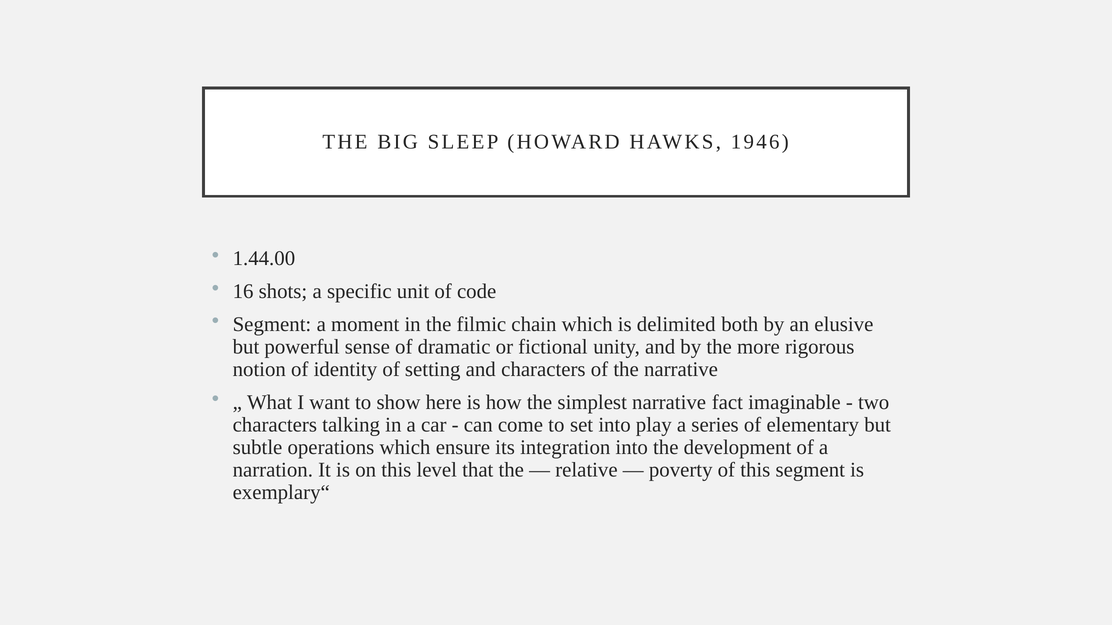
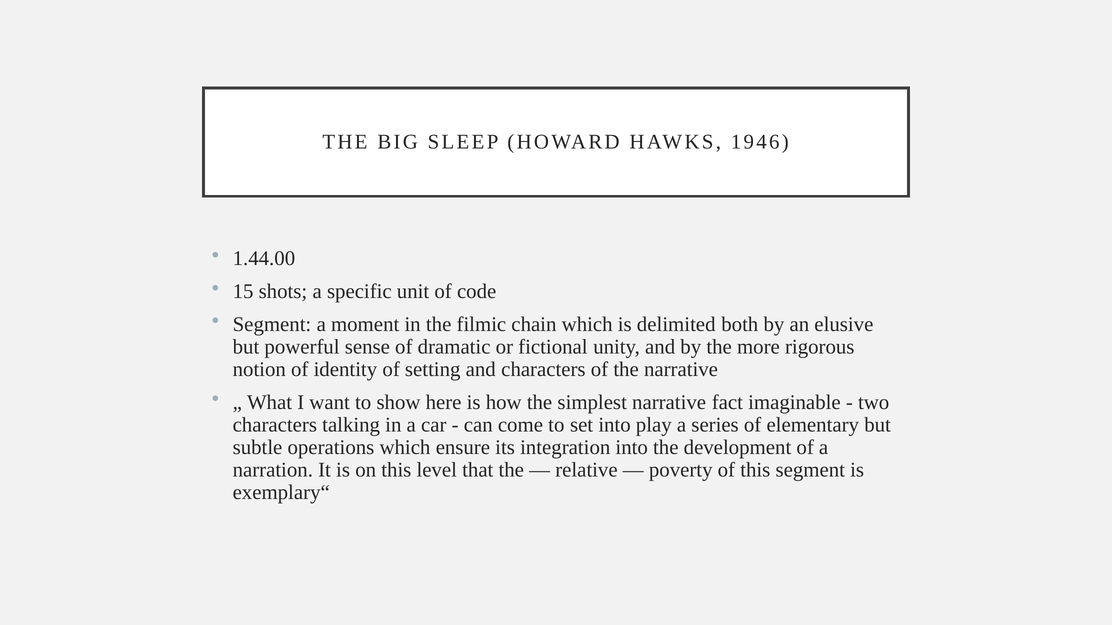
16: 16 -> 15
